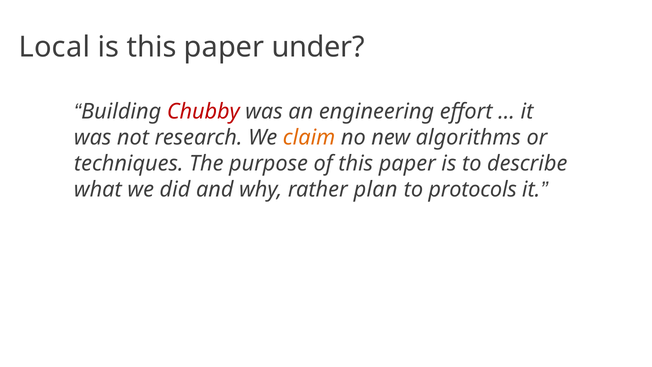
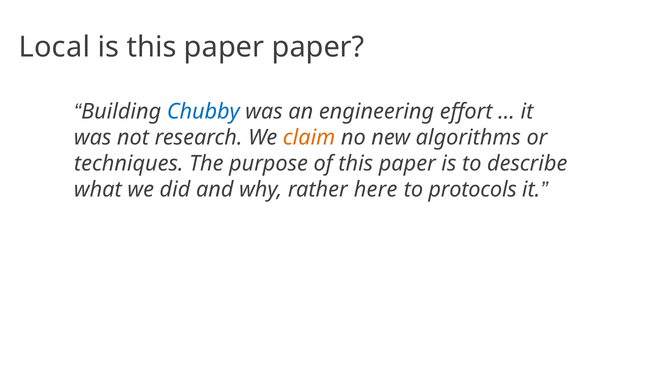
paper under: under -> paper
Chubby colour: red -> blue
plan: plan -> here
